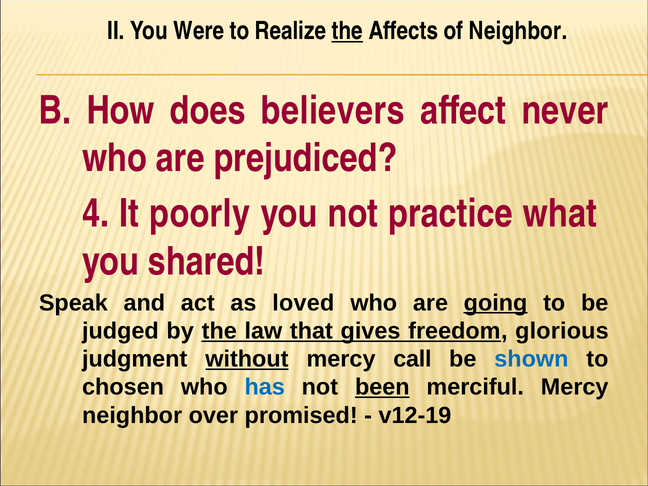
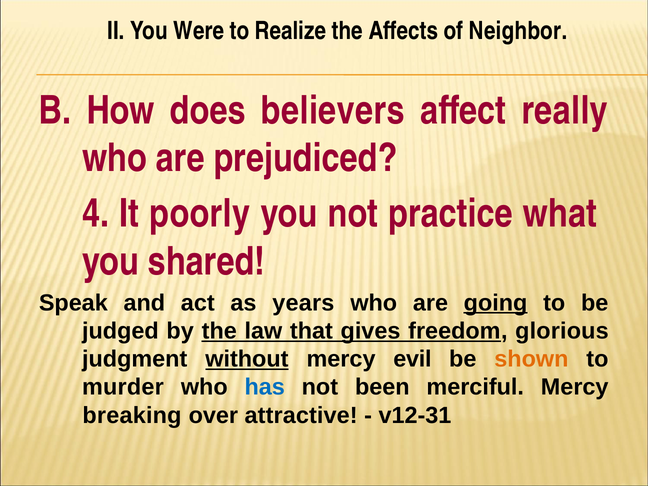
the at (347, 31) underline: present -> none
never: never -> really
loved: loved -> years
call: call -> evil
shown colour: blue -> orange
chosen: chosen -> murder
been underline: present -> none
neighbor at (132, 415): neighbor -> breaking
promised: promised -> attractive
v12-19: v12-19 -> v12-31
